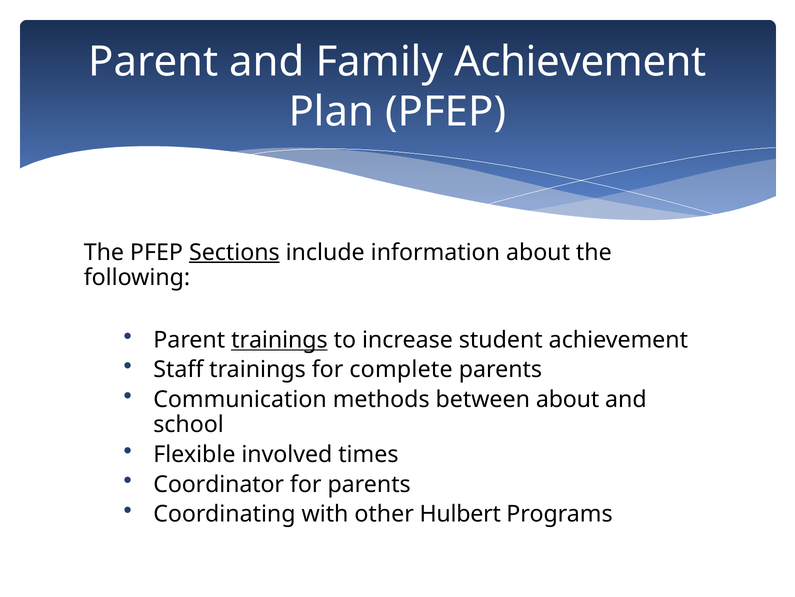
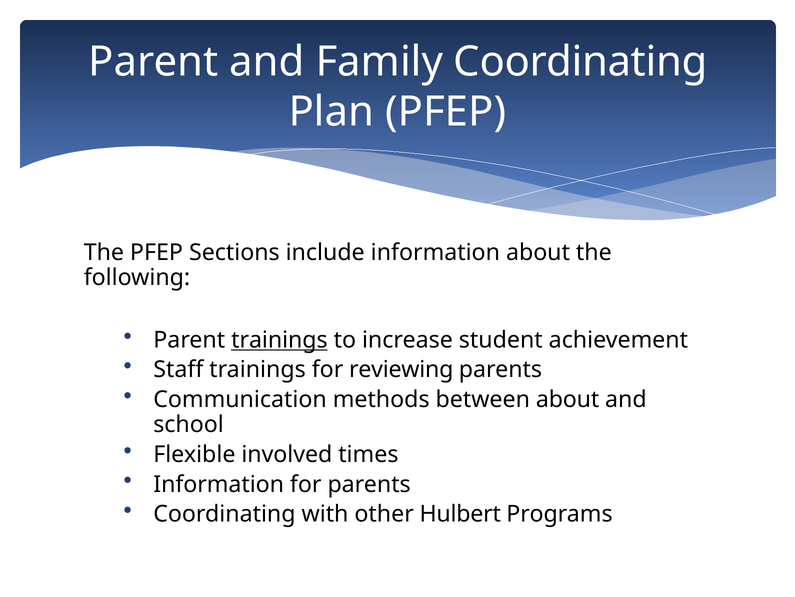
Family Achievement: Achievement -> Coordinating
Sections underline: present -> none
complete: complete -> reviewing
Coordinator at (219, 484): Coordinator -> Information
